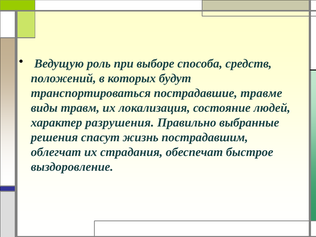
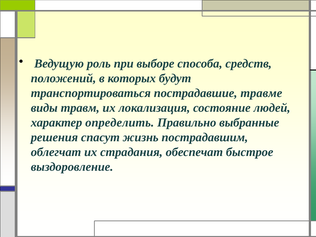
разрушения: разрушения -> определить
